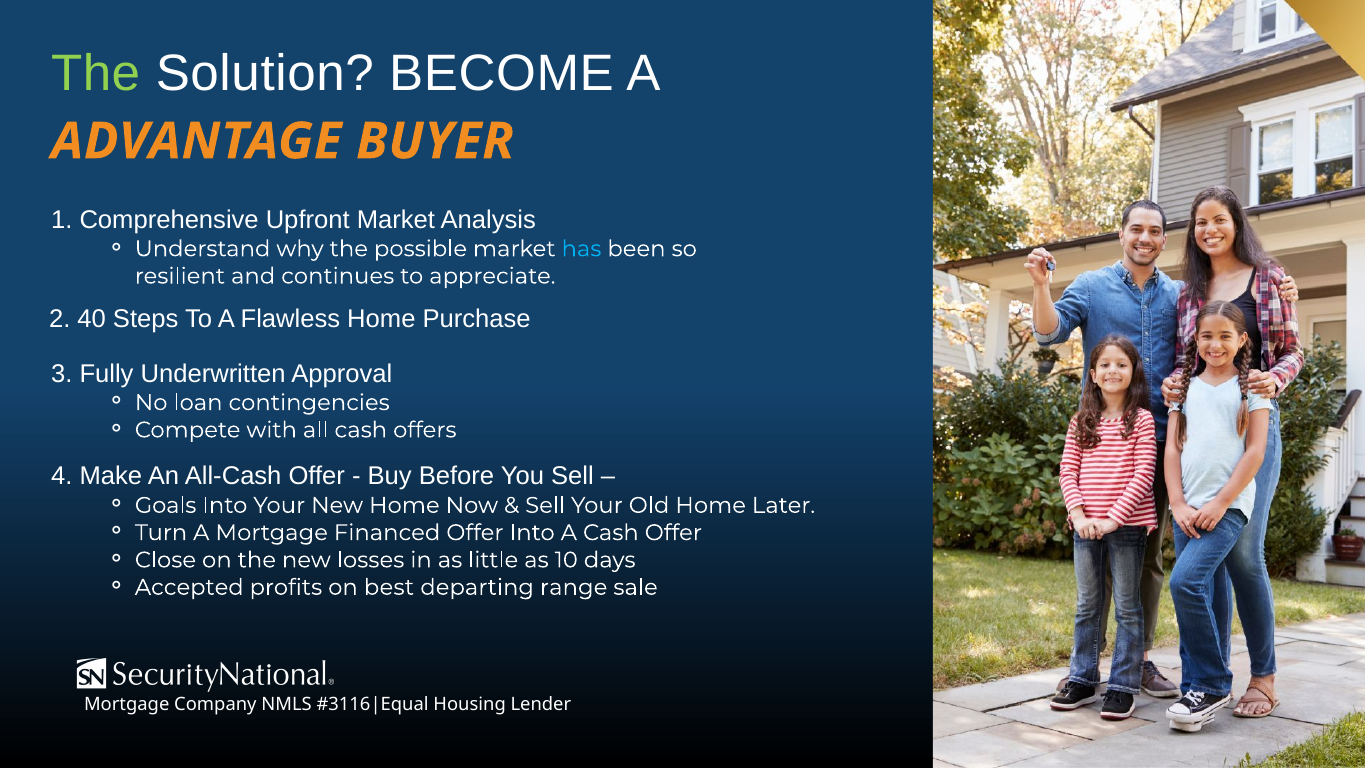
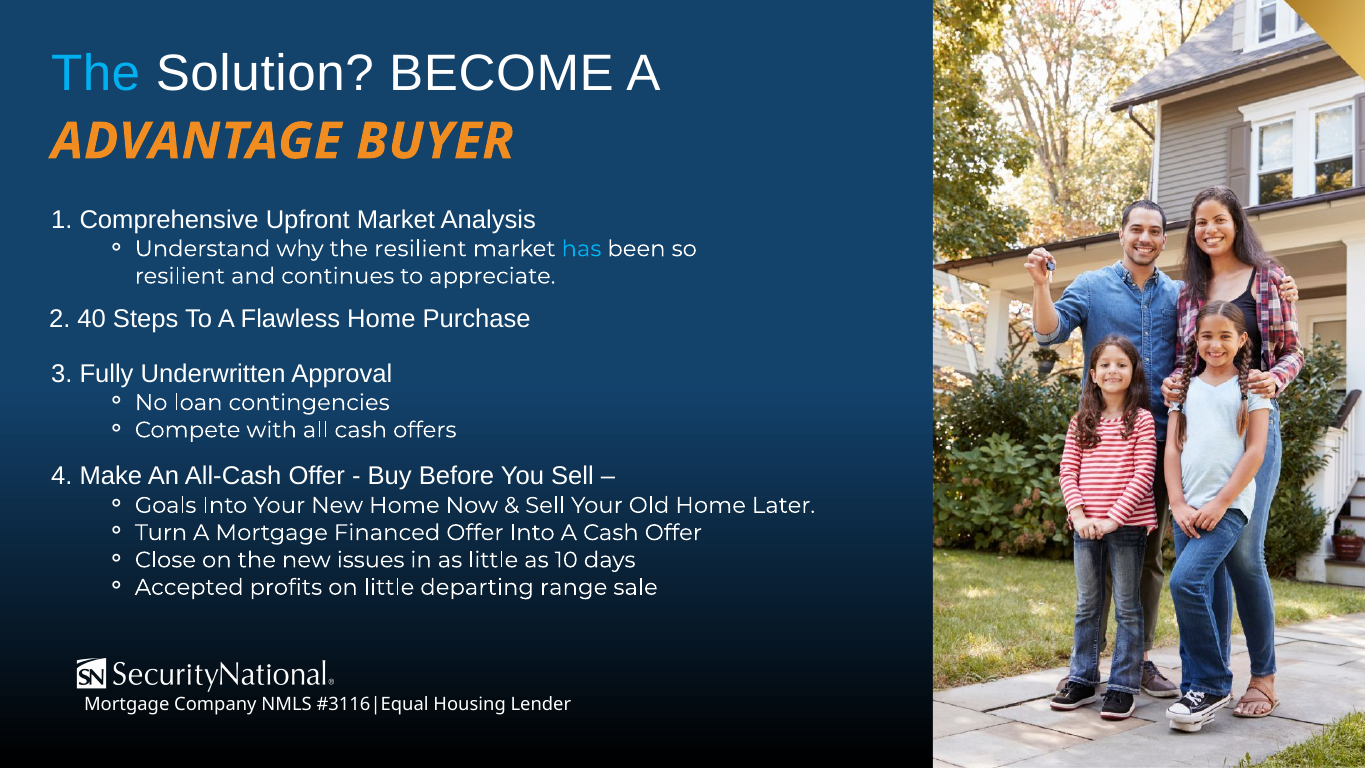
The at (96, 74) colour: light green -> light blue
the possible: possible -> resilient
losses: losses -> issues
on best: best -> little
